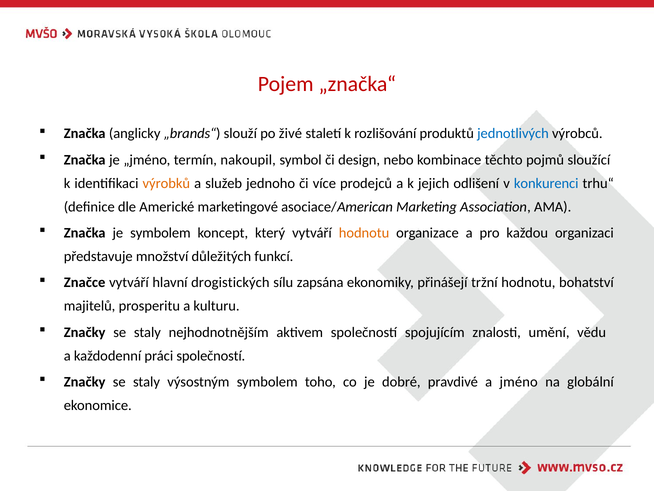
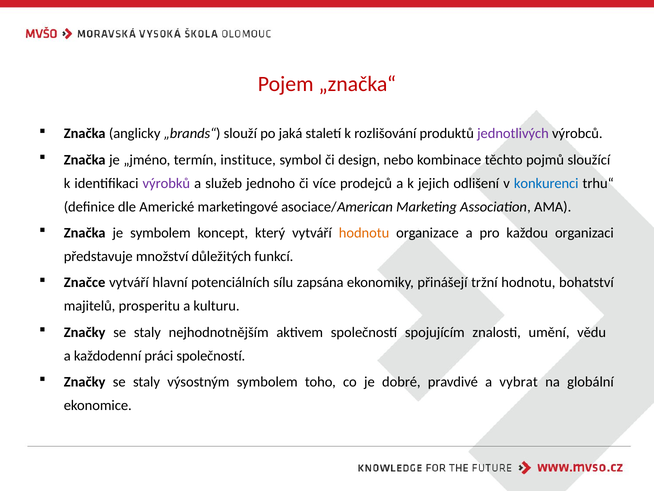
živé: živé -> jaká
jednotlivých colour: blue -> purple
nakoupil: nakoupil -> instituce
výrobků colour: orange -> purple
drogistických: drogistických -> potenciálních
jméno: jméno -> vybrat
